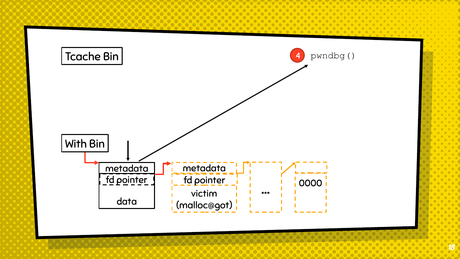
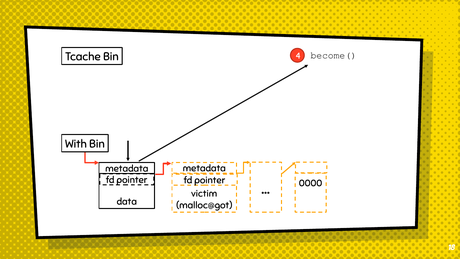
pwndbg(: pwndbg( -> become(
